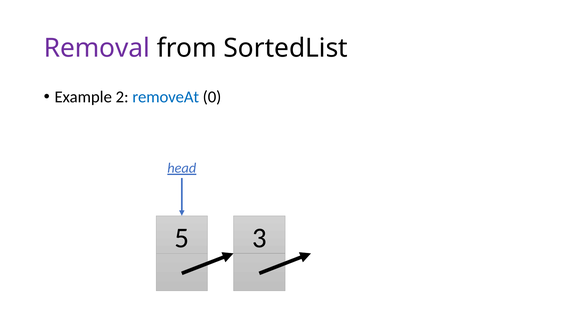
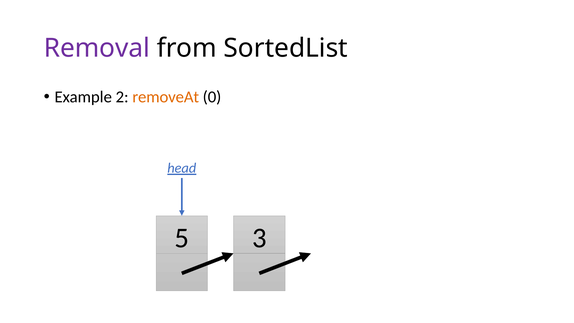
removeAt colour: blue -> orange
